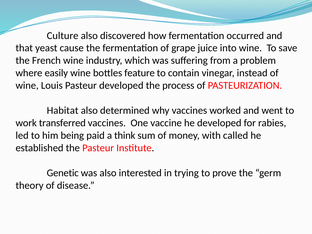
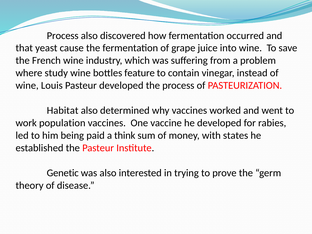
Culture at (63, 36): Culture -> Process
easily: easily -> study
transferred: transferred -> population
called: called -> states
